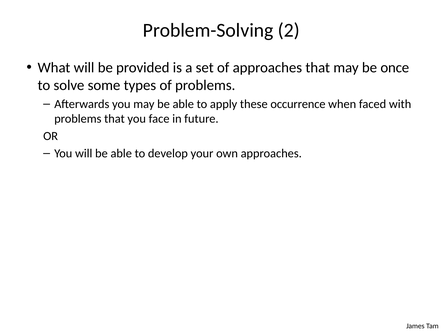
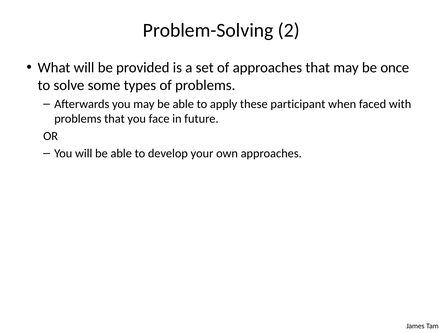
occurrence: occurrence -> participant
